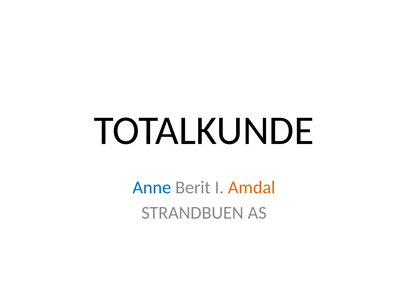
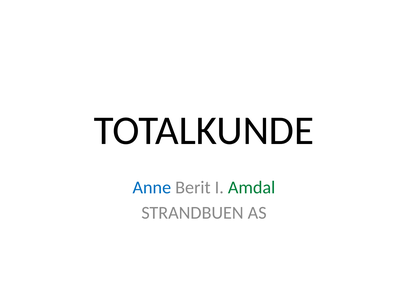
Amdal colour: orange -> green
